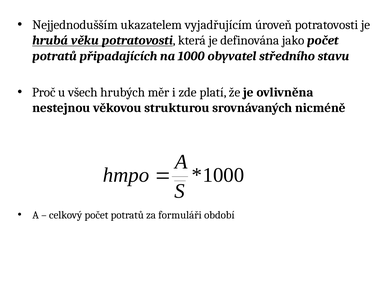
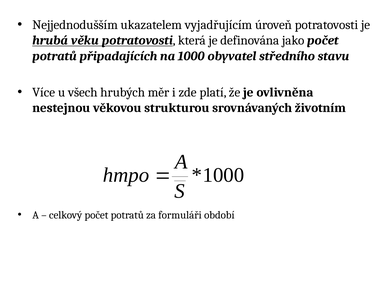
Proč: Proč -> Více
nicméně: nicméně -> životním
